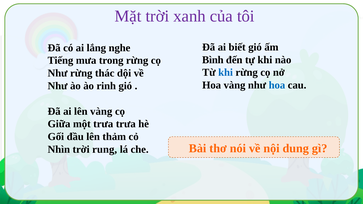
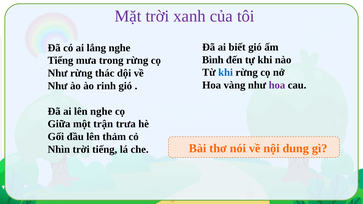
hoa at (277, 85) colour: blue -> purple
lên vàng: vàng -> nghe
một trưa: trưa -> trận
trời rung: rung -> tiếng
